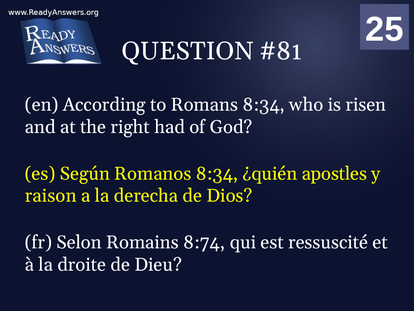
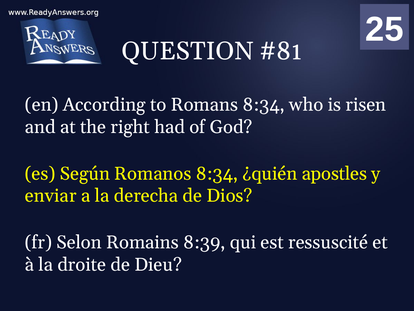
raison: raison -> enviar
8:74: 8:74 -> 8:39
